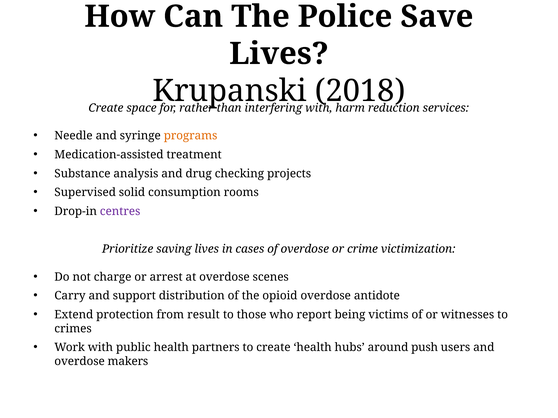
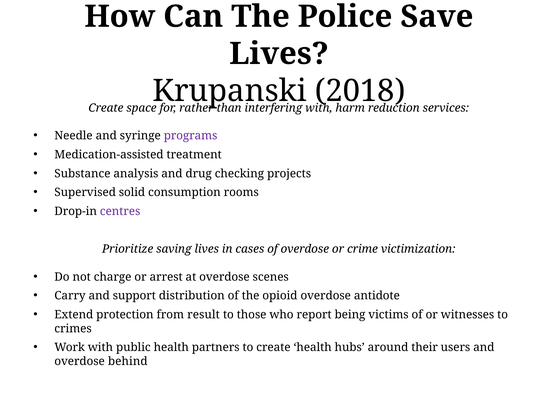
programs colour: orange -> purple
push: push -> their
makers: makers -> behind
